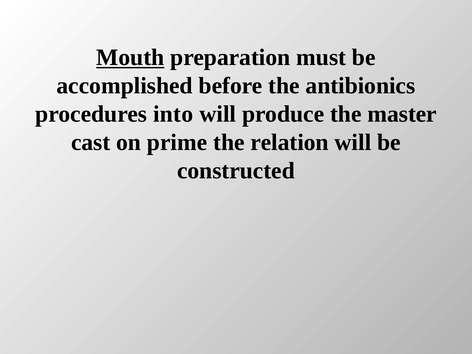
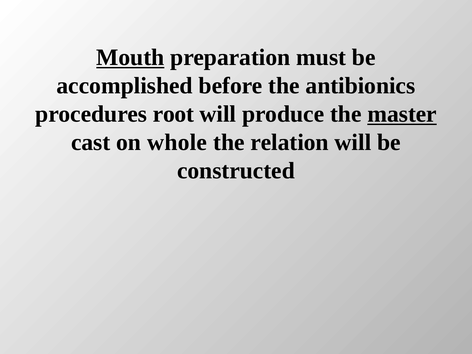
into: into -> root
master underline: none -> present
prime: prime -> whole
